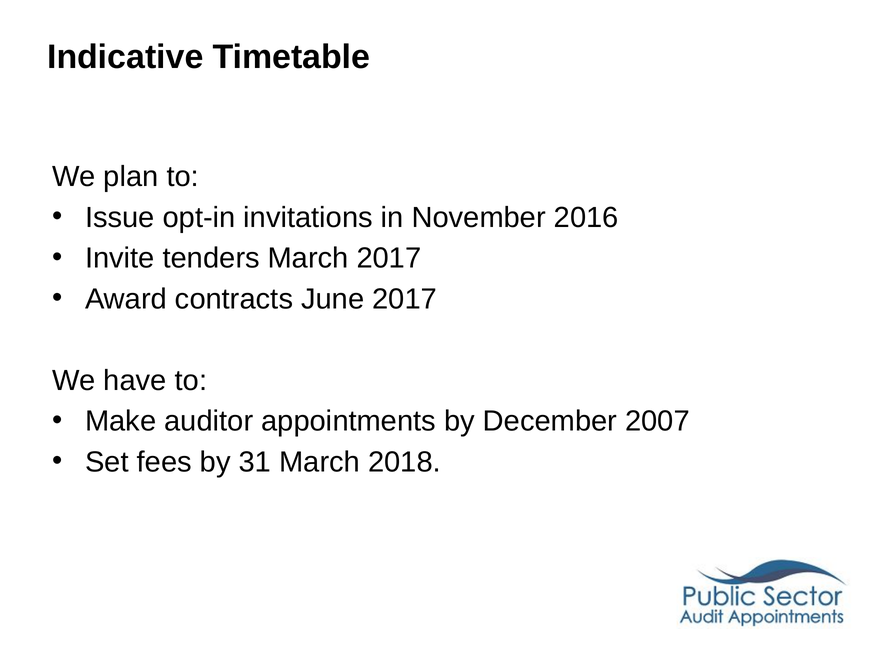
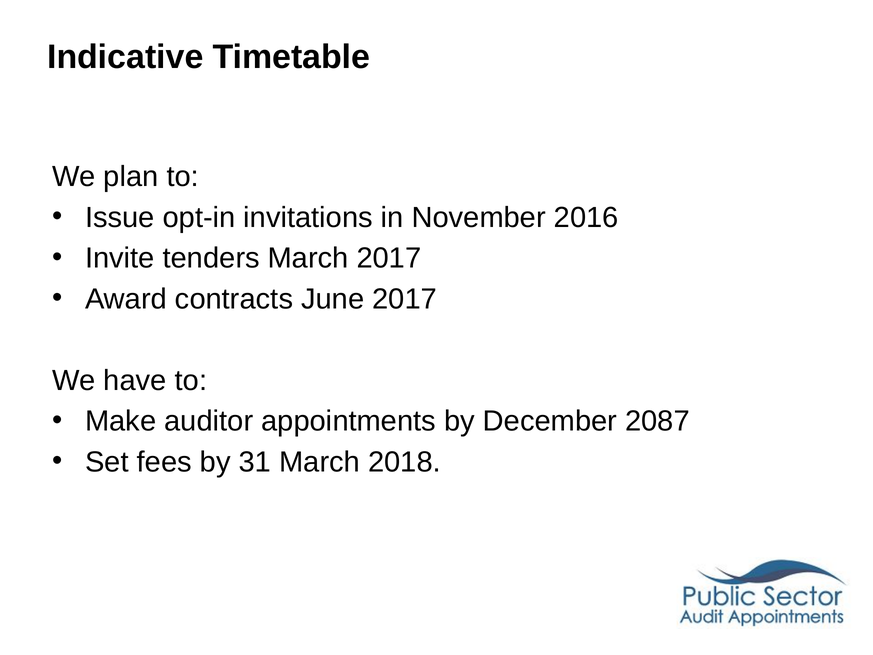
2007: 2007 -> 2087
